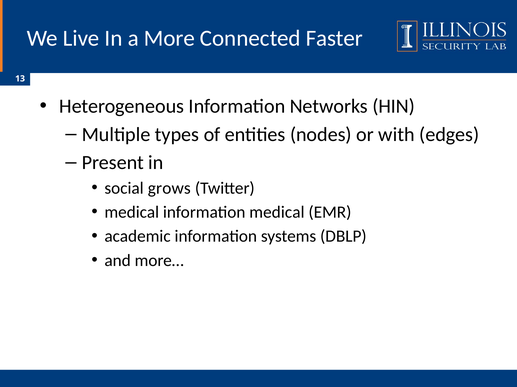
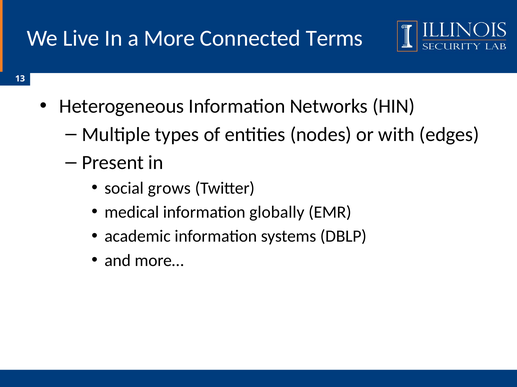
Faster: Faster -> Terms
information medical: medical -> globally
